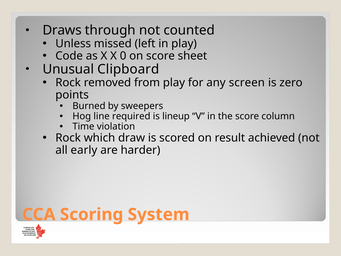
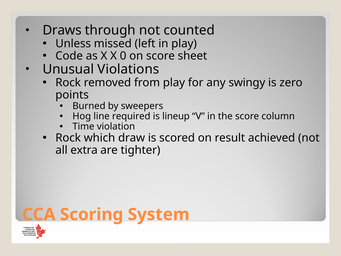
Clipboard: Clipboard -> Violations
screen: screen -> swingy
early: early -> extra
harder: harder -> tighter
